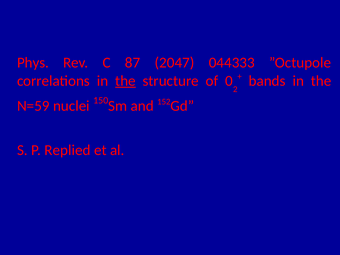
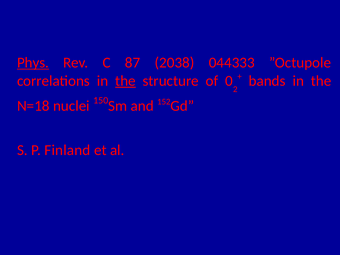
Phys underline: none -> present
2047: 2047 -> 2038
N=59: N=59 -> N=18
Replied: Replied -> Finland
